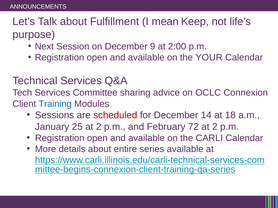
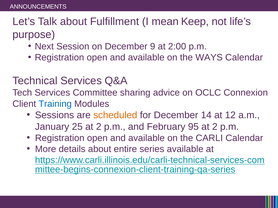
YOUR: YOUR -> WAYS
scheduled colour: red -> orange
18: 18 -> 12
72: 72 -> 95
